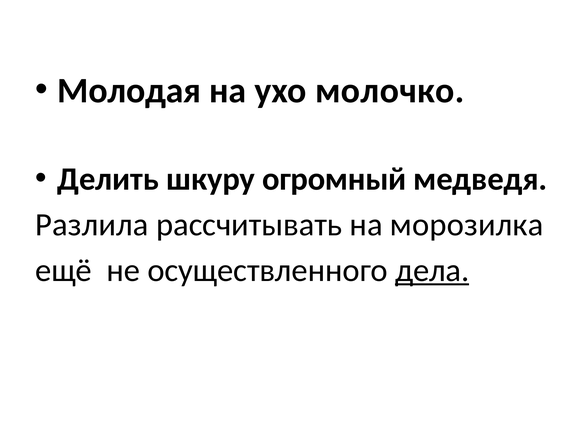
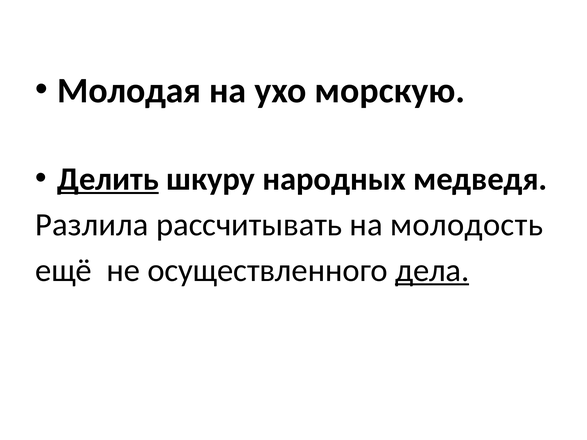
молочко: молочко -> морскую
Делить underline: none -> present
огромный: огромный -> народных
морозилка: морозилка -> молодость
